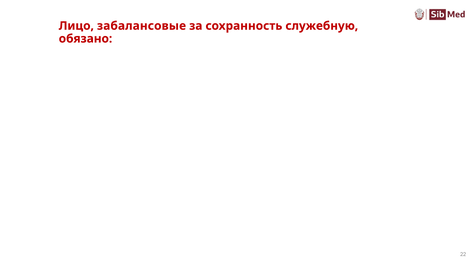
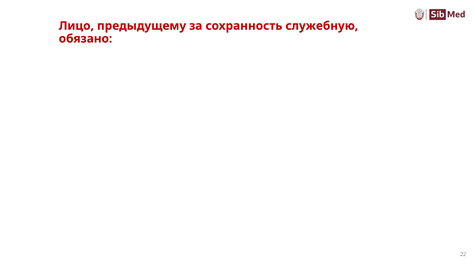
забалансовые: забалансовые -> предыдущему
